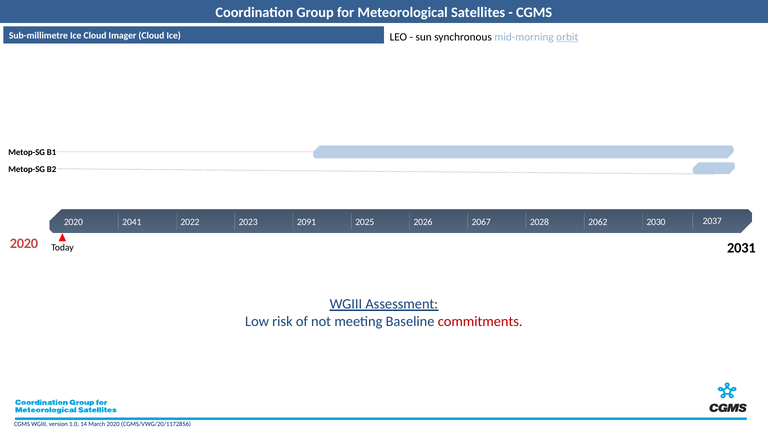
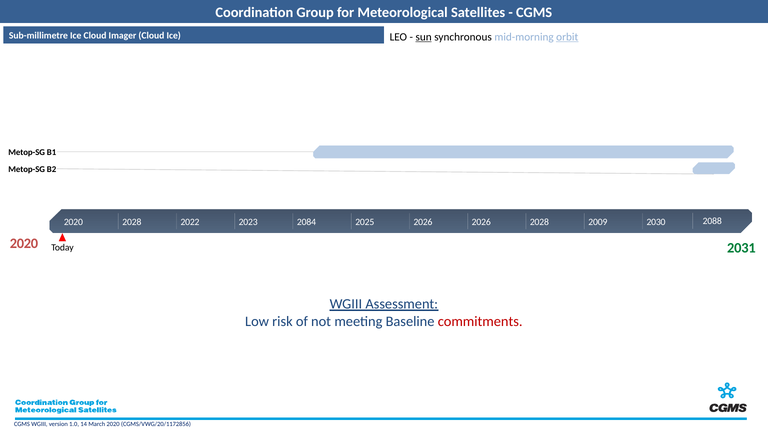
sun underline: none -> present
2020 2041: 2041 -> 2028
2091: 2091 -> 2084
2026 2067: 2067 -> 2026
2062: 2062 -> 2009
2037: 2037 -> 2088
2031 colour: black -> green
